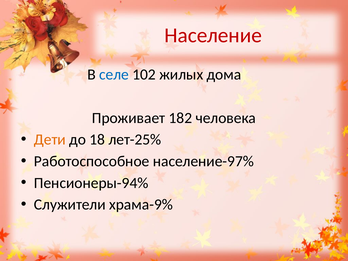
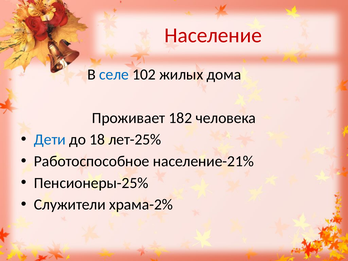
Дети colour: orange -> blue
население-97%: население-97% -> население-21%
Пенсионеры-94%: Пенсионеры-94% -> Пенсионеры-25%
храма-9%: храма-9% -> храма-2%
